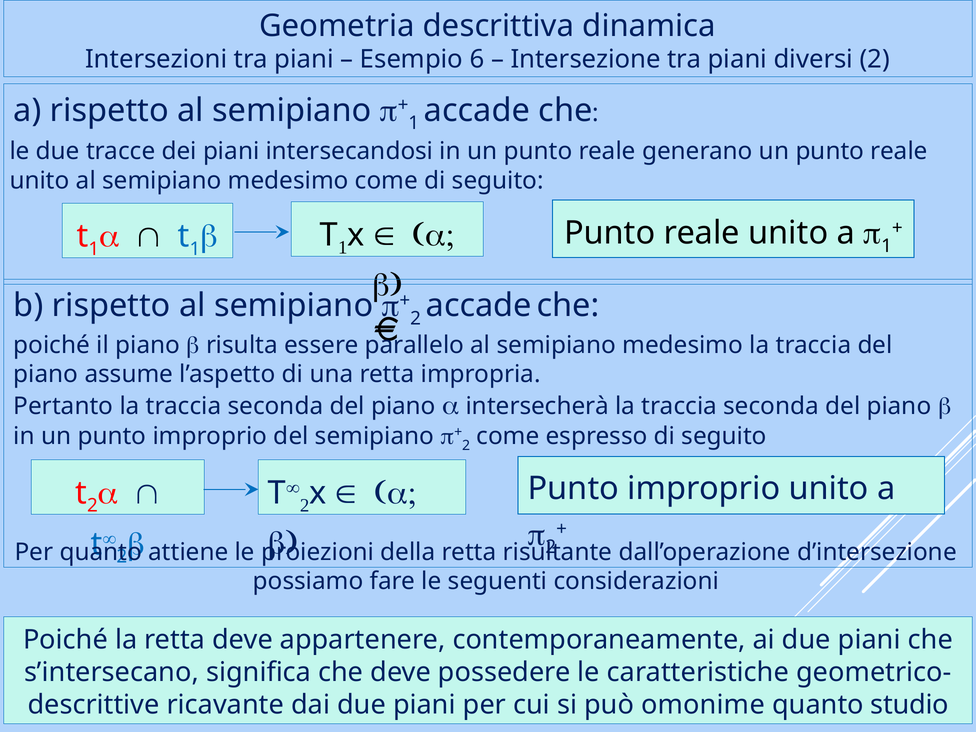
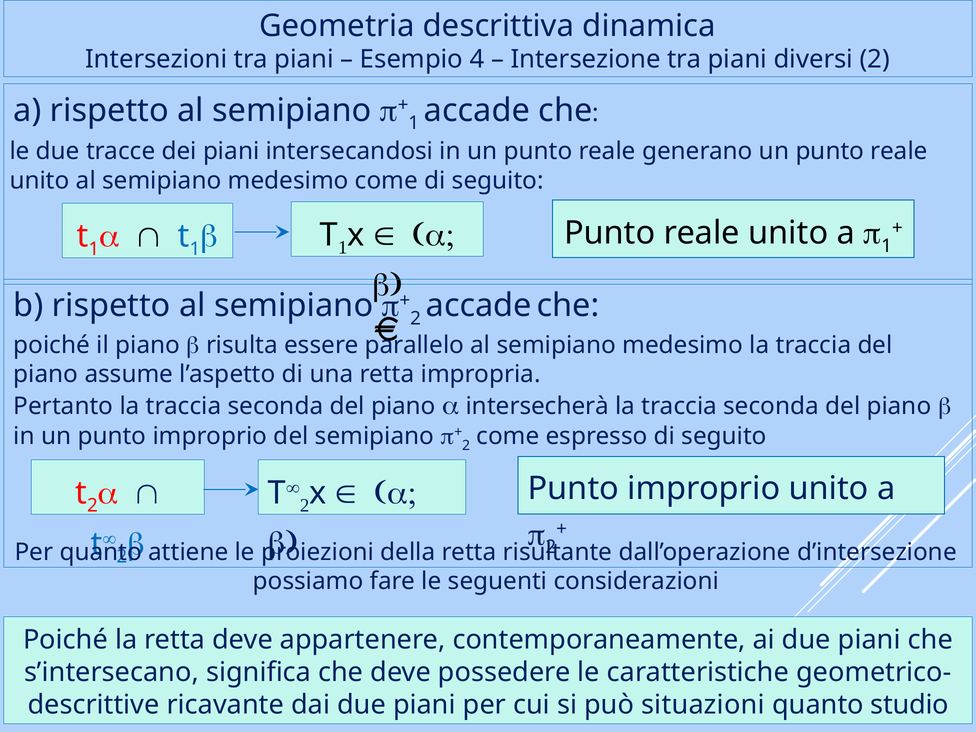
6: 6 -> 4
omonime: omonime -> situazioni
